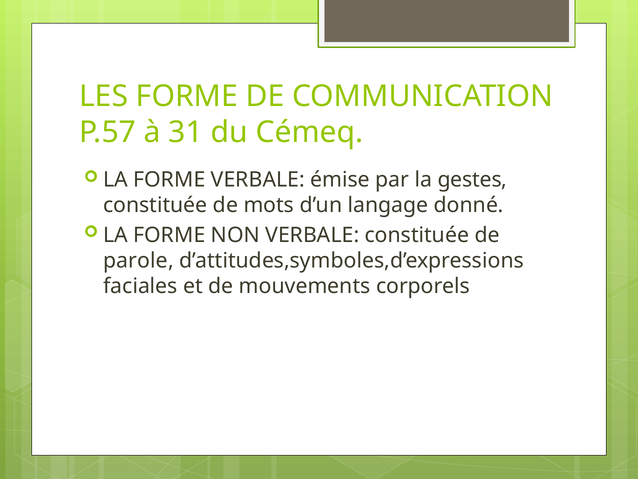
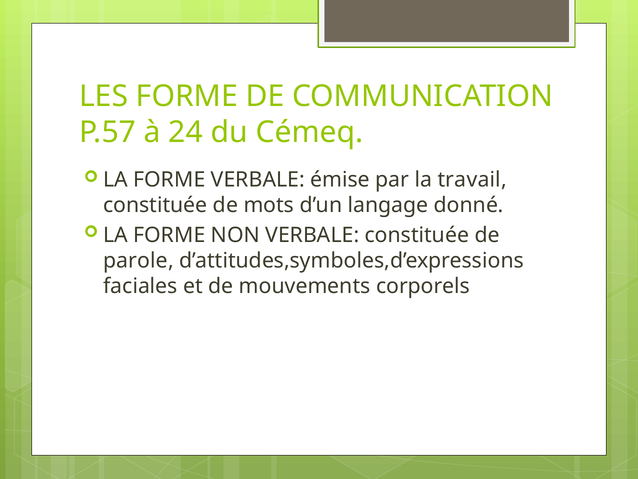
31: 31 -> 24
gestes: gestes -> travail
